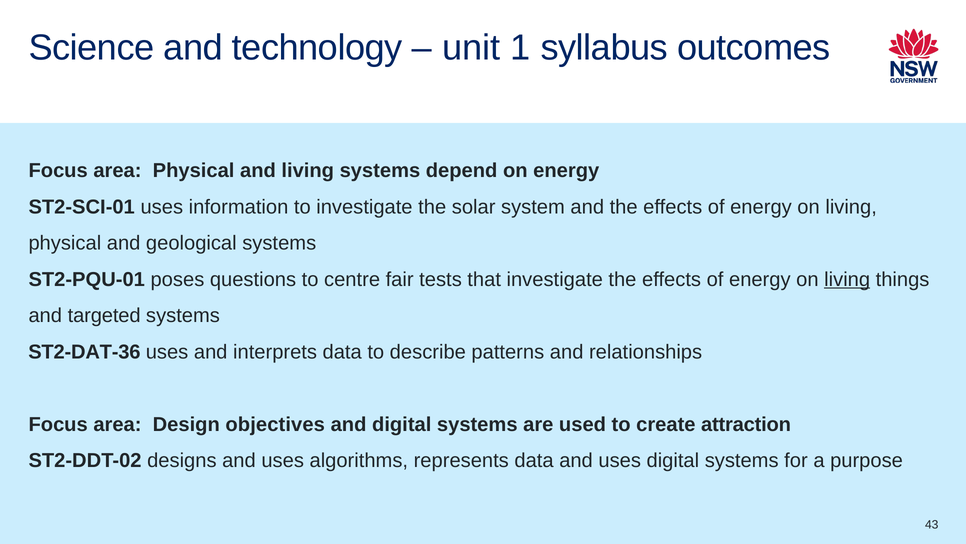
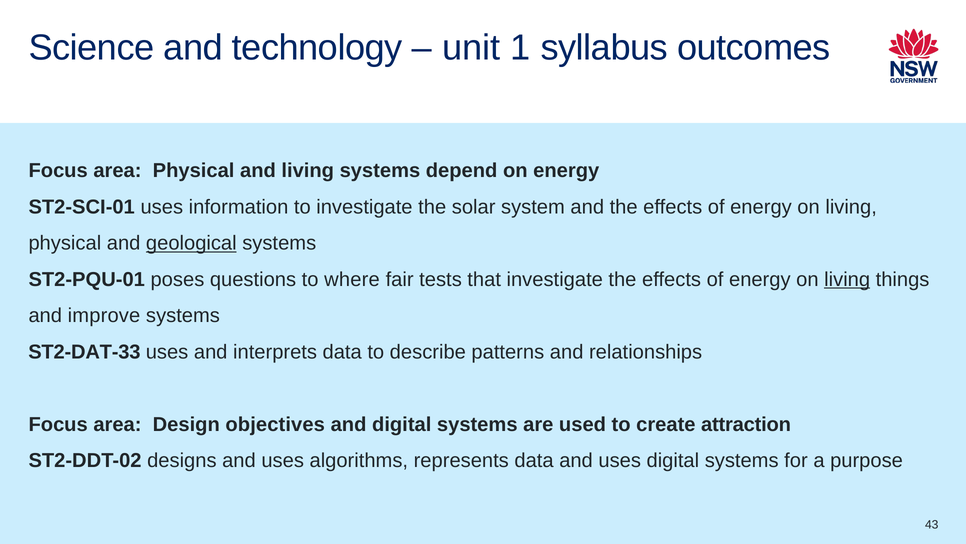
geological underline: none -> present
centre: centre -> where
targeted: targeted -> improve
ST2-DAT-36: ST2-DAT-36 -> ST2-DAT-33
